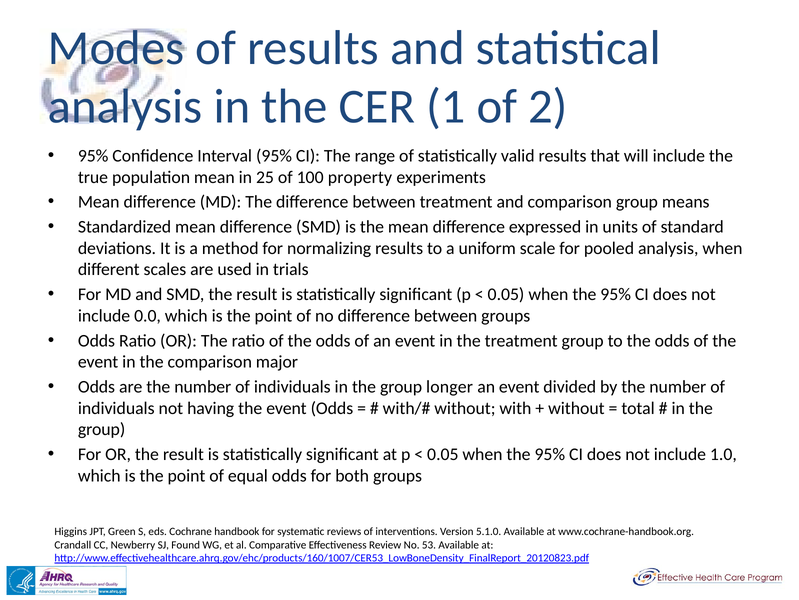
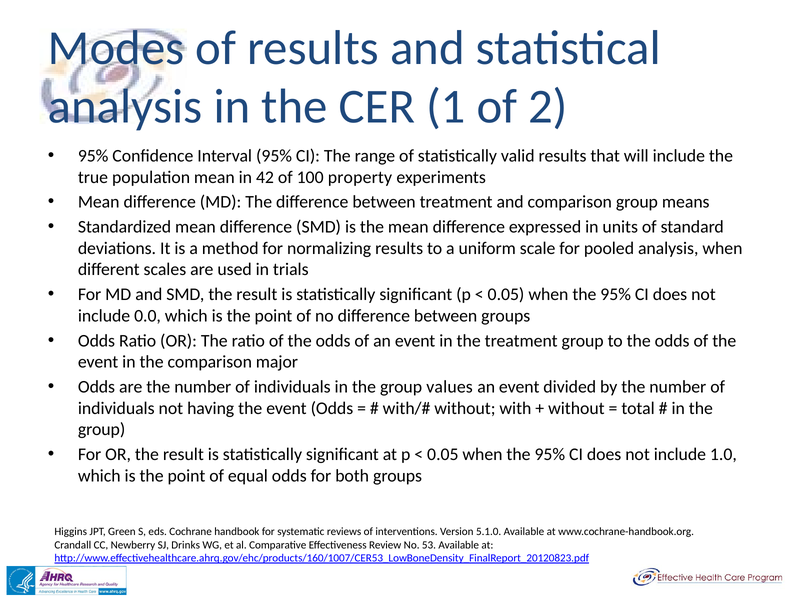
25: 25 -> 42
longer: longer -> values
Found: Found -> Drinks
